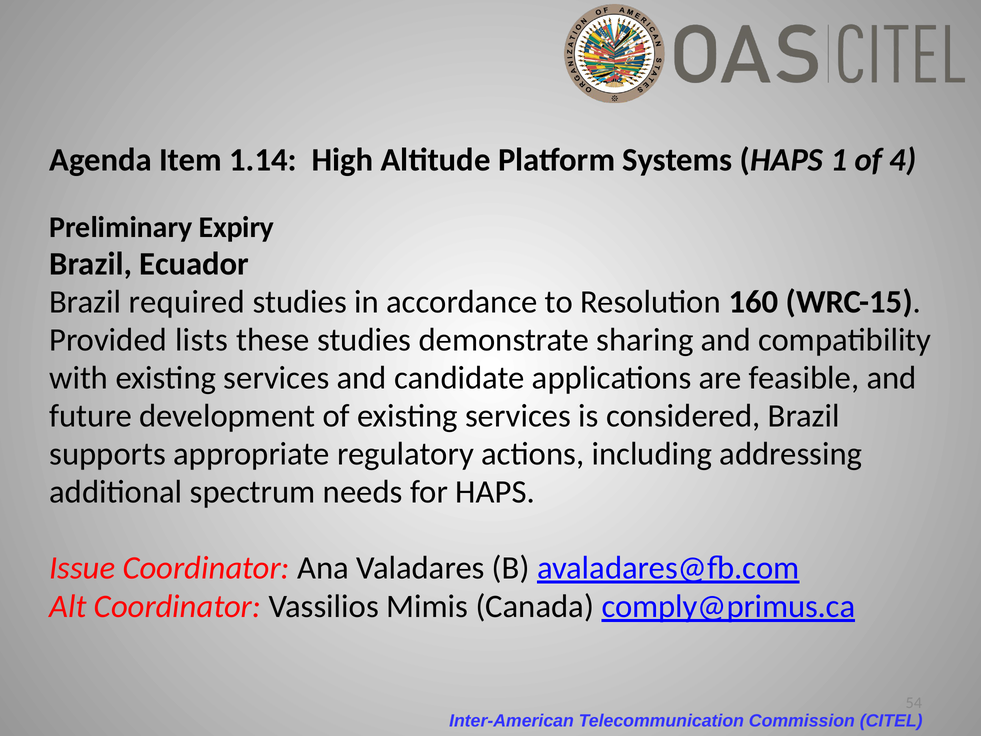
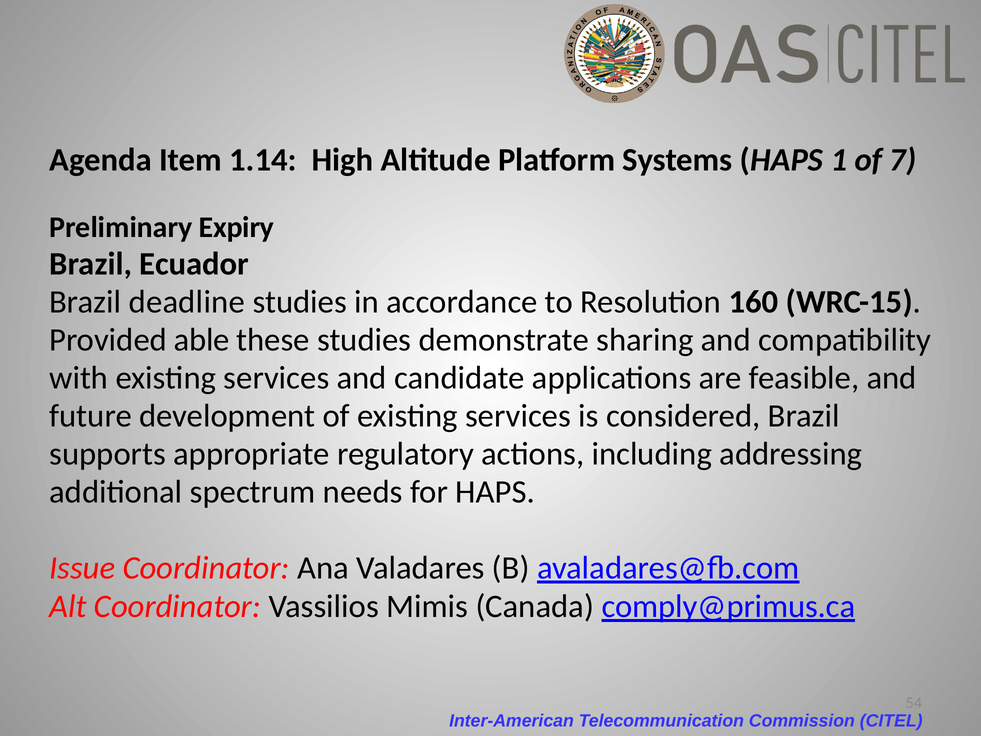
4: 4 -> 7
required: required -> deadline
lists: lists -> able
